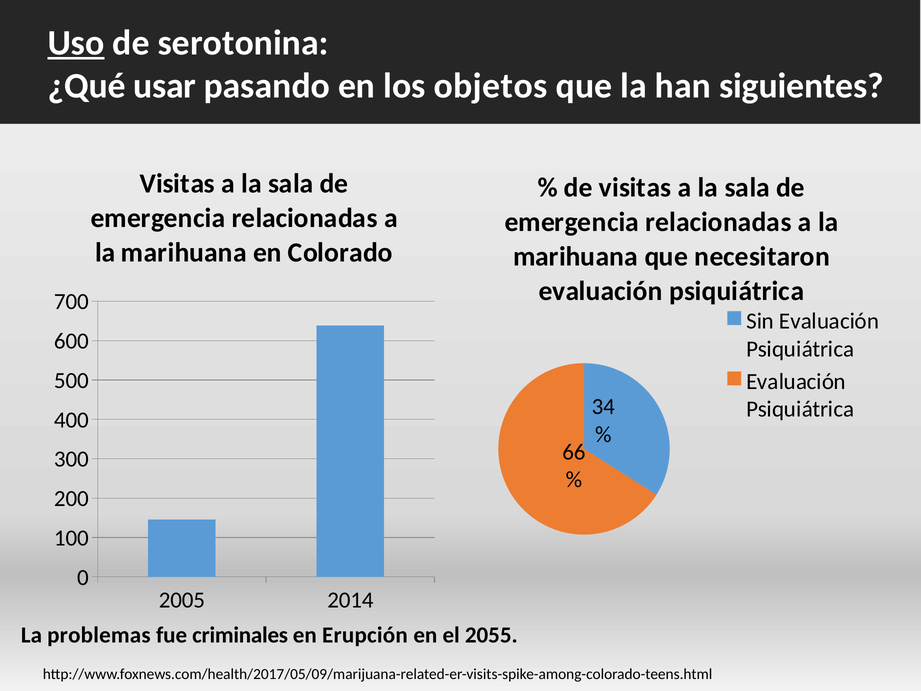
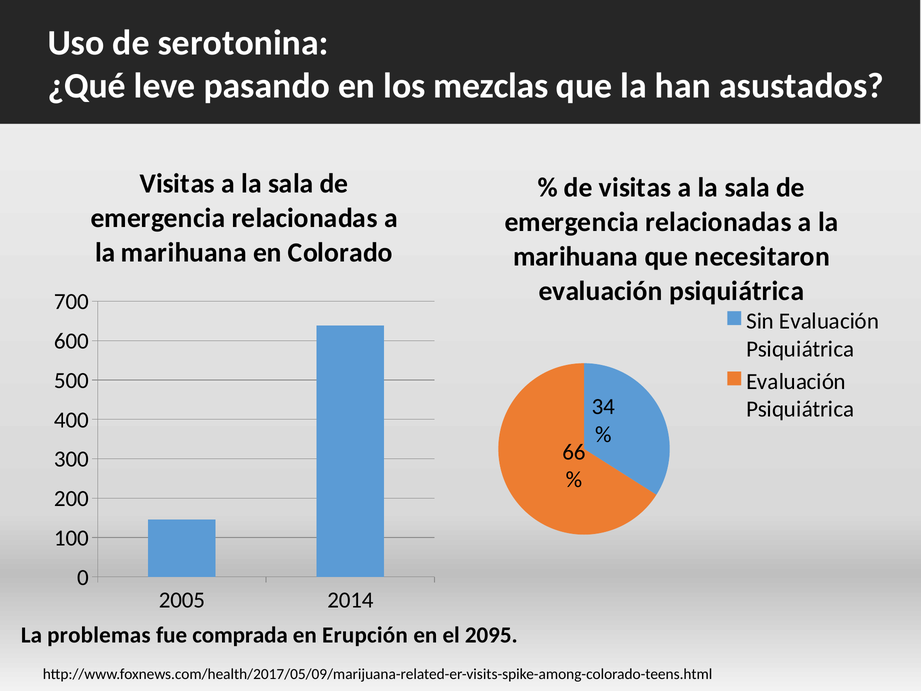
Uso underline: present -> none
usar: usar -> leve
objetos: objetos -> mezclas
siguientes: siguientes -> asustados
criminales: criminales -> comprada
2055: 2055 -> 2095
